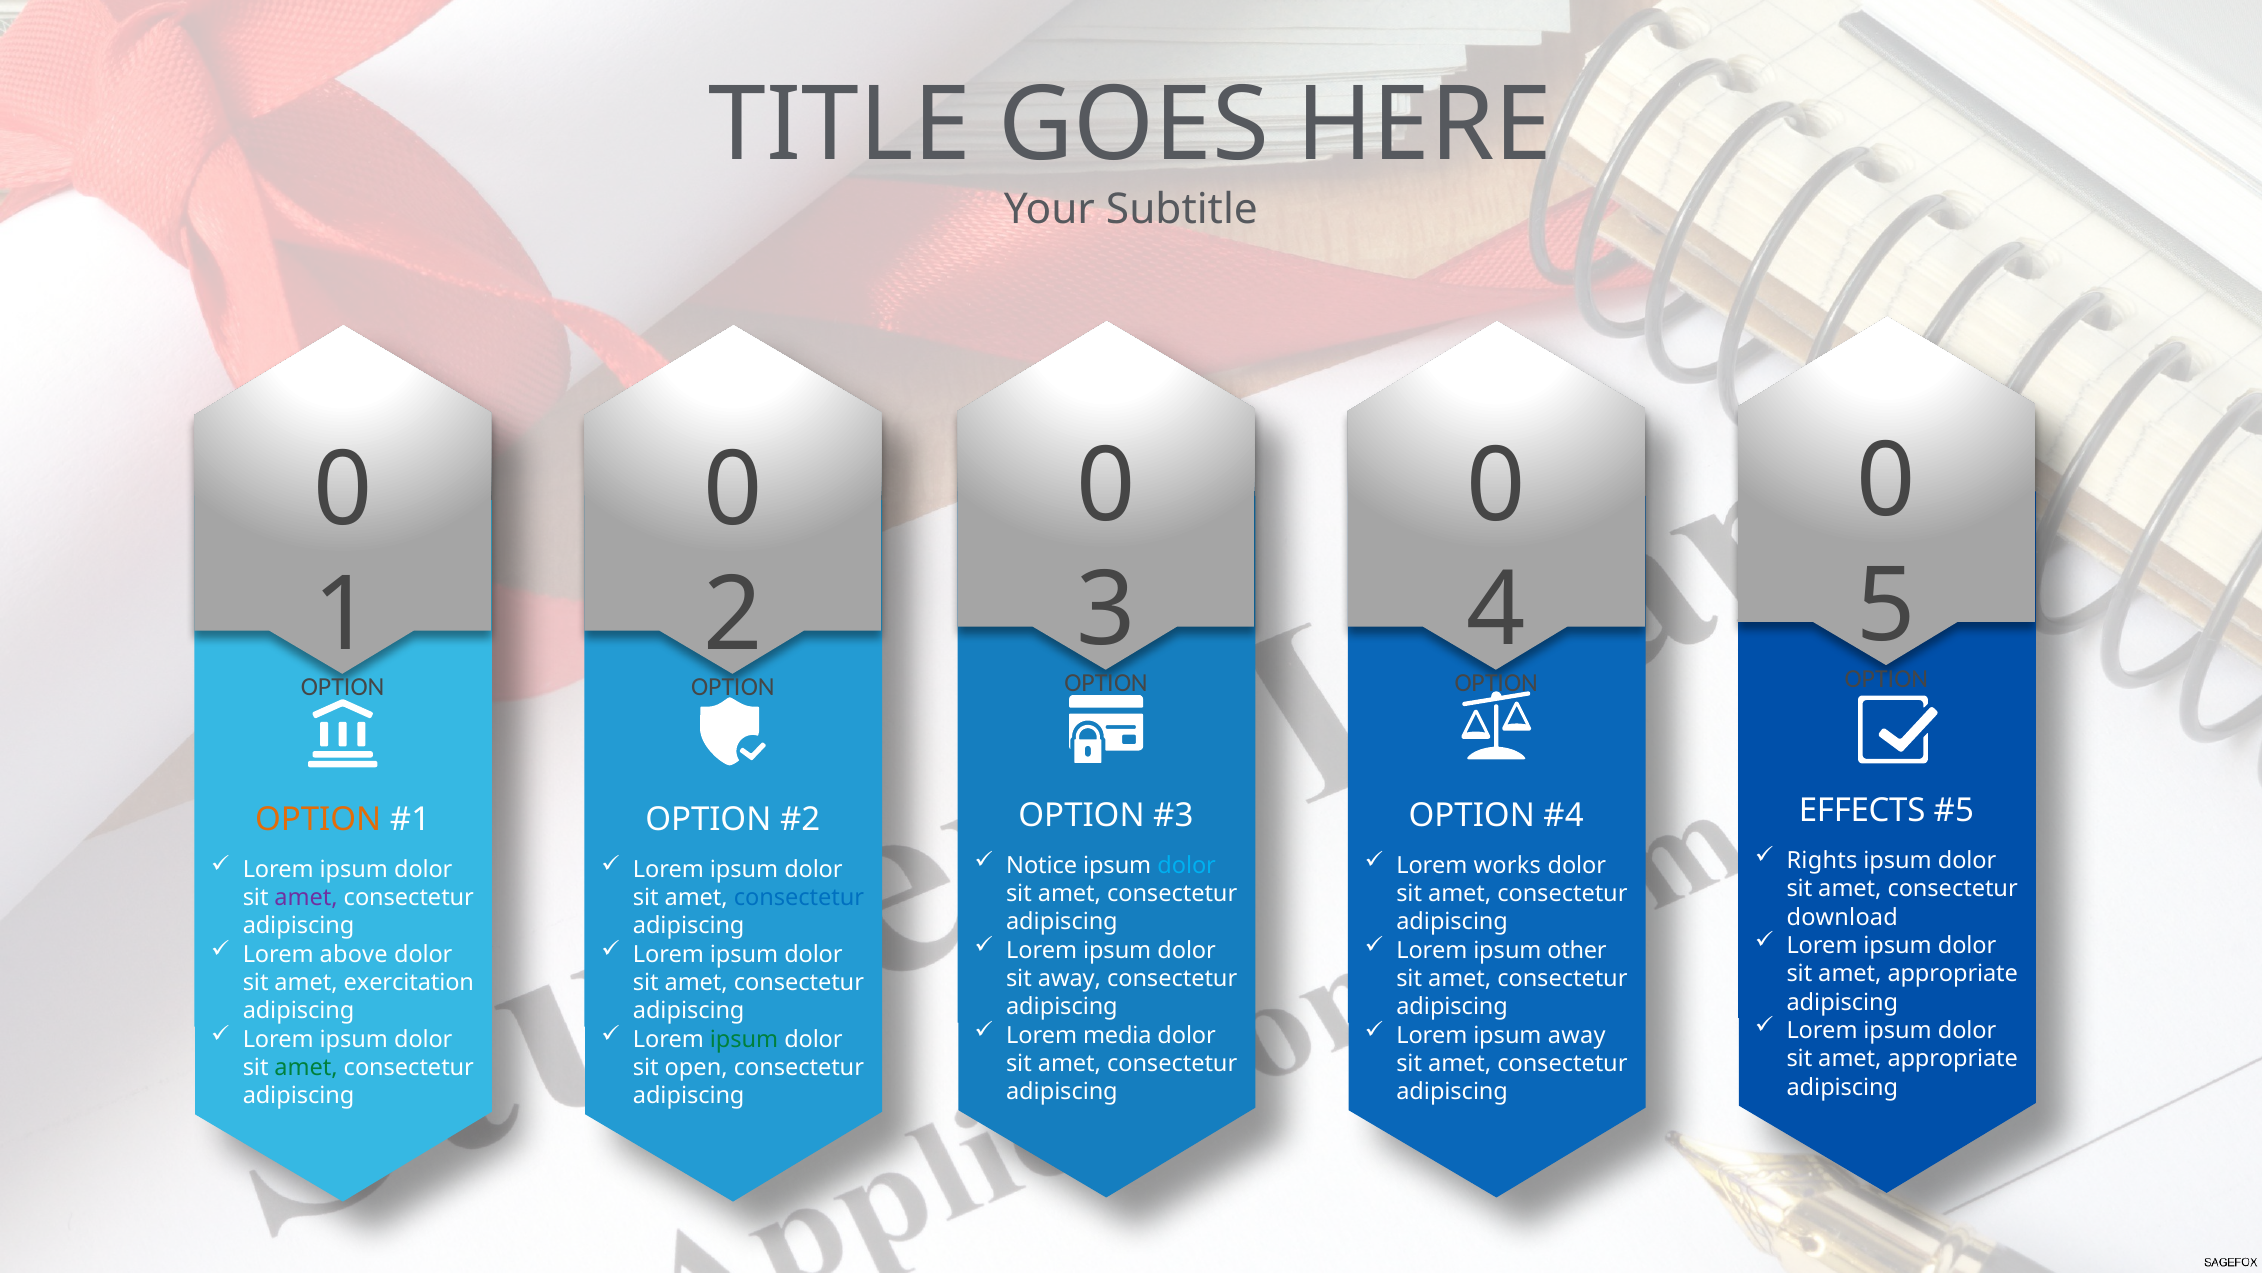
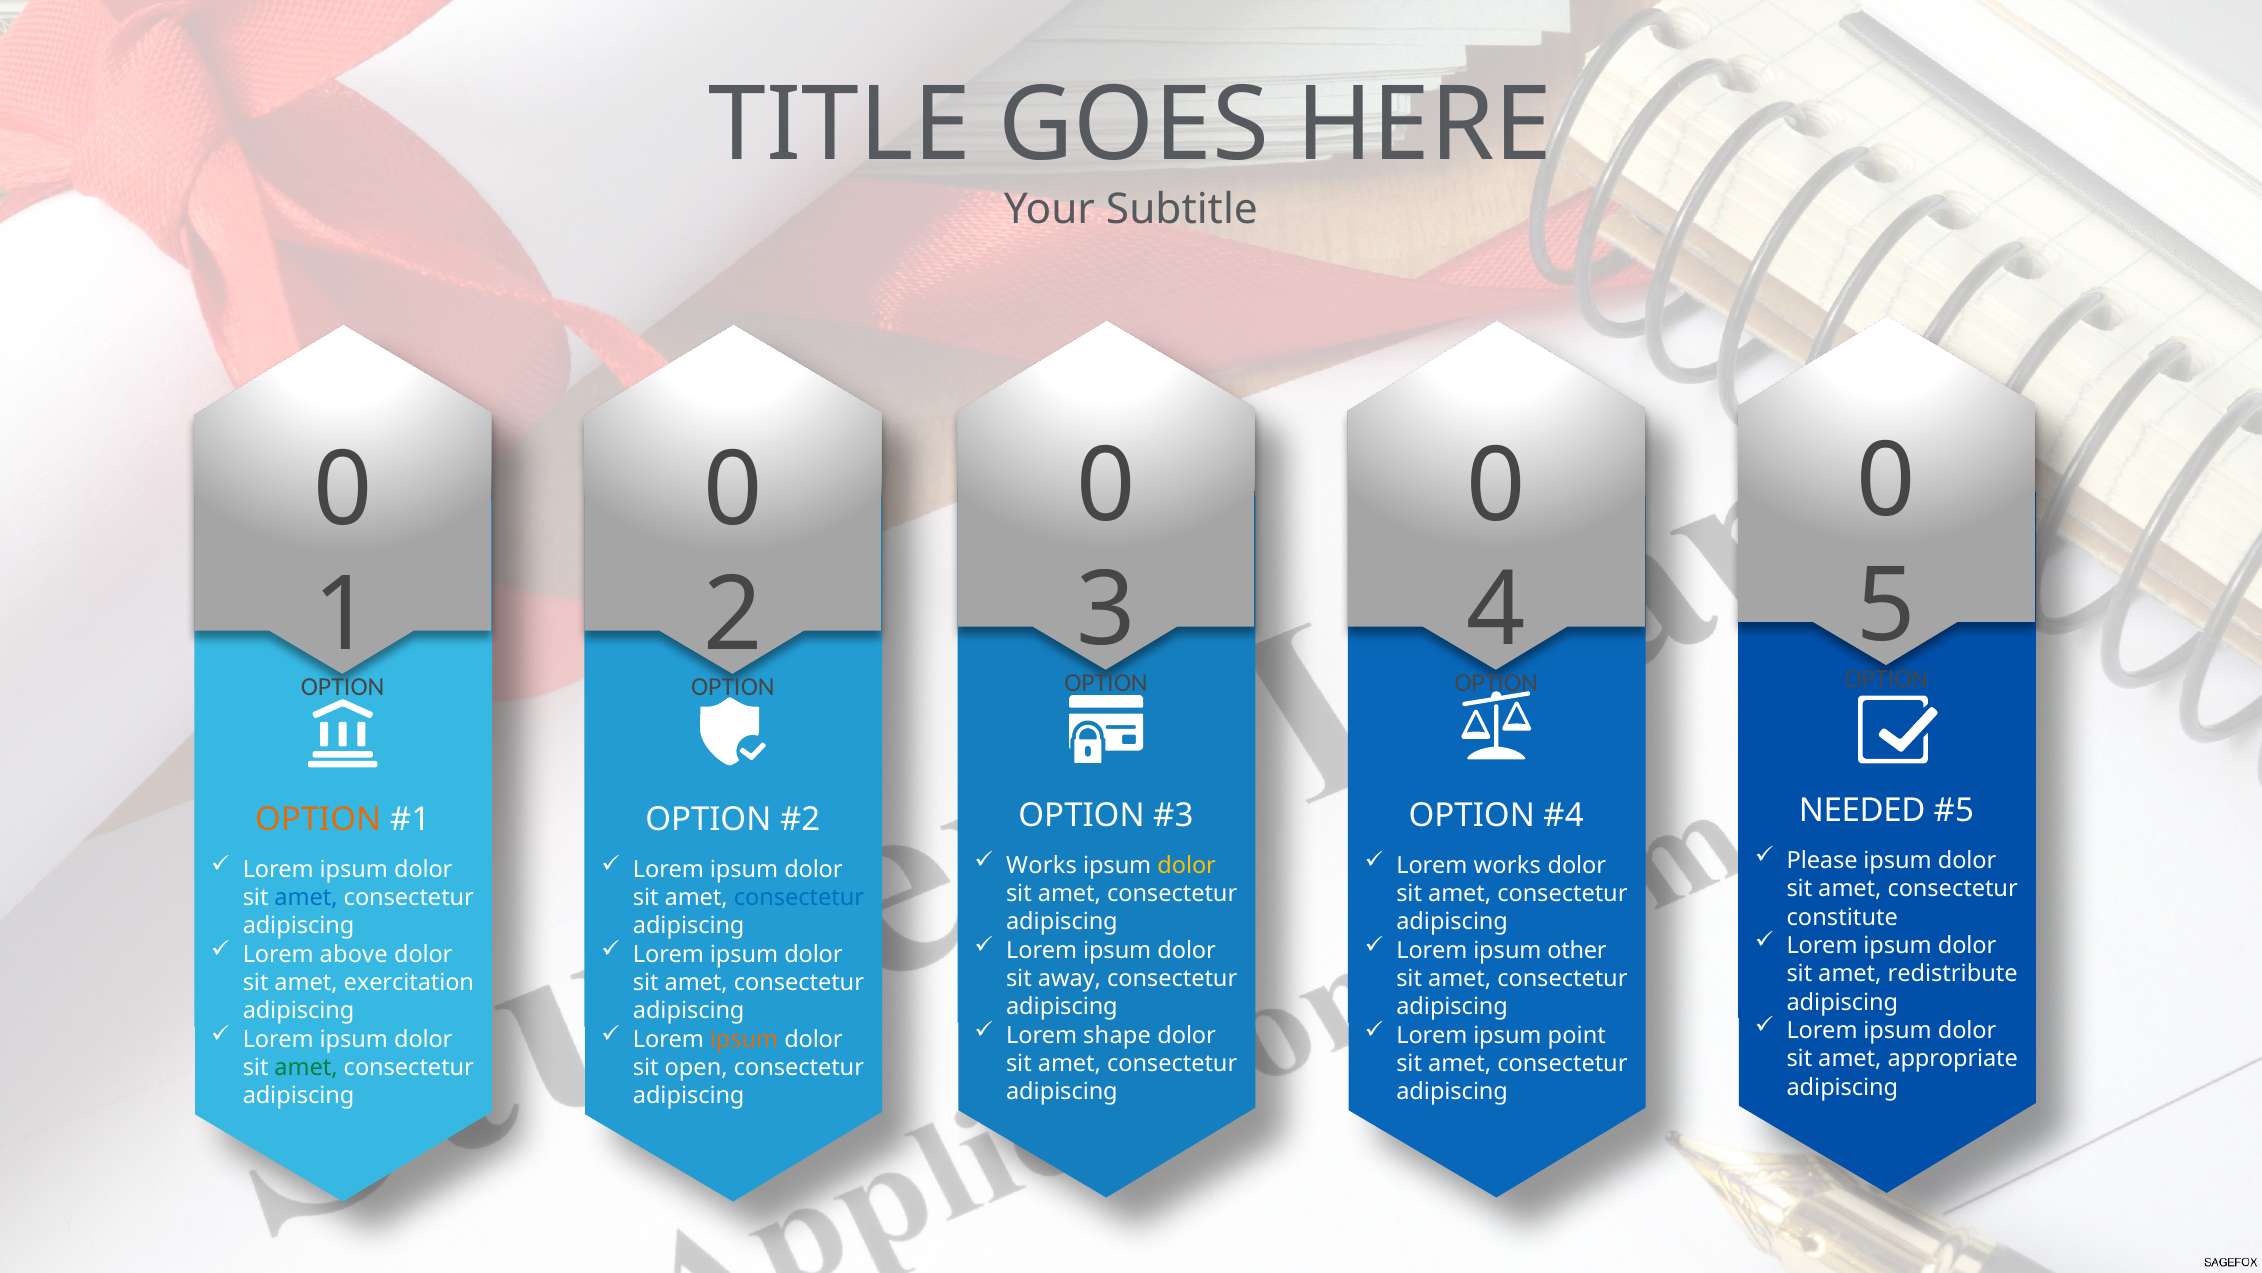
EFFECTS: EFFECTS -> NEEDED
Rights: Rights -> Please
Notice at (1042, 865): Notice -> Works
dolor at (1187, 865) colour: light blue -> yellow
amet at (306, 897) colour: purple -> blue
download: download -> constitute
appropriate at (1953, 974): appropriate -> redistribute
media: media -> shape
ipsum away: away -> point
ipsum at (744, 1039) colour: green -> orange
